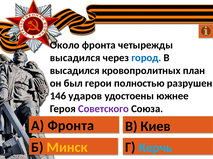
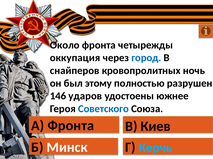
высадился at (75, 58): высадился -> оккупация
высадился at (75, 71): высадился -> снайперов
план: план -> ночь
герои: герои -> этому
Советского colour: purple -> blue
Минск colour: yellow -> white
